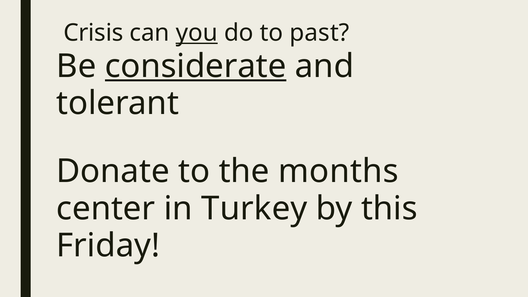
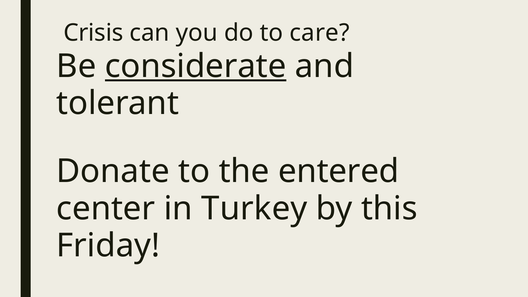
you underline: present -> none
past: past -> care
months: months -> entered
